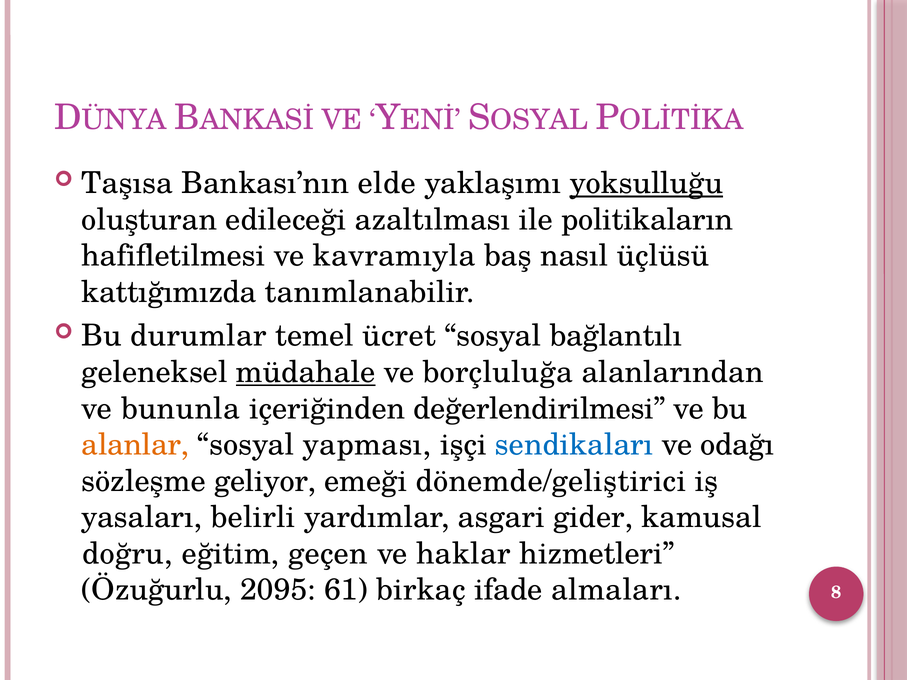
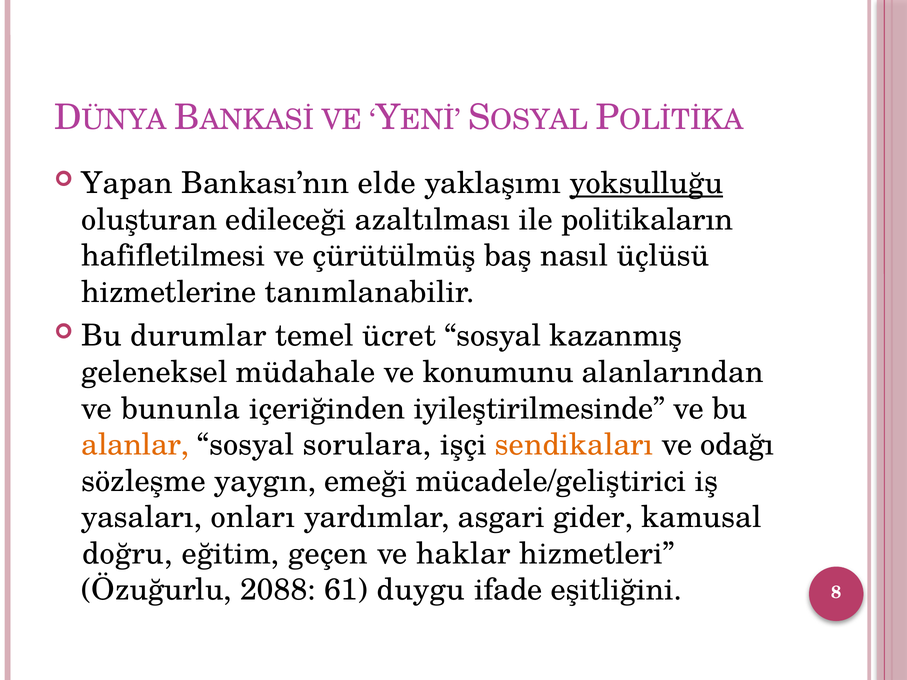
Taşısa: Taşısa -> Yapan
kavramıyla: kavramıyla -> çürütülmüş
kattığımızda: kattığımızda -> hizmetlerine
bağlantılı: bağlantılı -> kazanmış
müdahale underline: present -> none
borçluluğa: borçluluğa -> konumunu
değerlendirilmesi: değerlendirilmesi -> iyileştirilmesinde
yapması: yapması -> sorulara
sendikaları colour: blue -> orange
geliyor: geliyor -> yaygın
dönemde/geliştirici: dönemde/geliştirici -> mücadele/geliştirici
belirli: belirli -> onları
2095: 2095 -> 2088
birkaç: birkaç -> duygu
almaları: almaları -> eşitliğini
